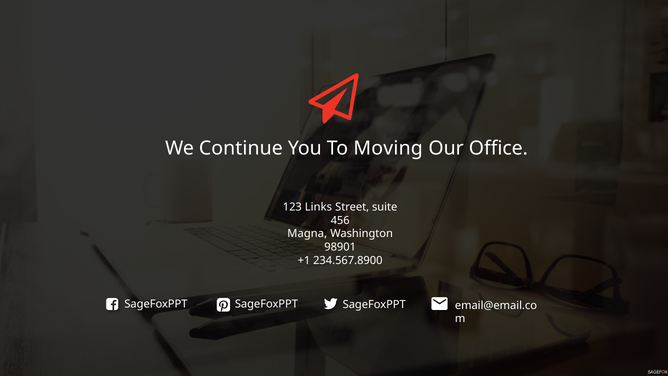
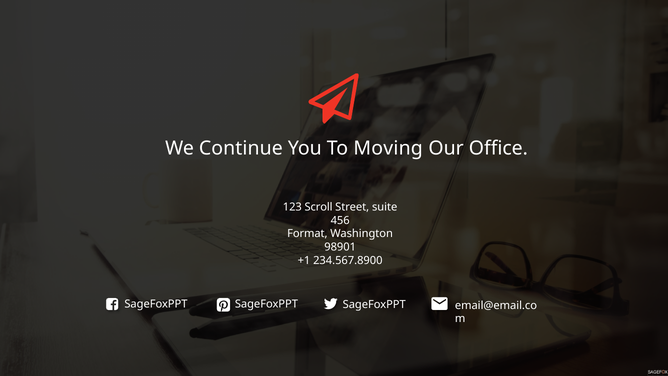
Links: Links -> Scroll
Magna: Magna -> Format
